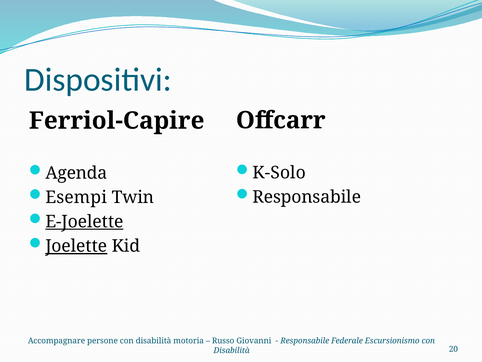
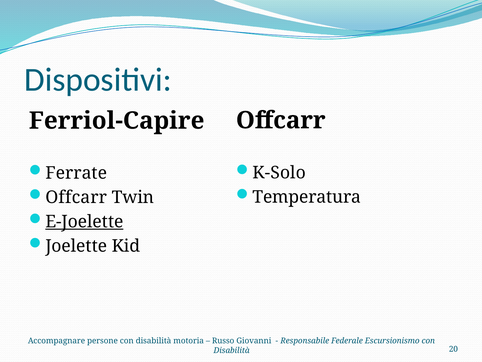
Agenda: Agenda -> Ferrate
Responsabile at (307, 197): Responsabile -> Temperatura
Esempi at (76, 197): Esempi -> Offcarr
Joelette underline: present -> none
